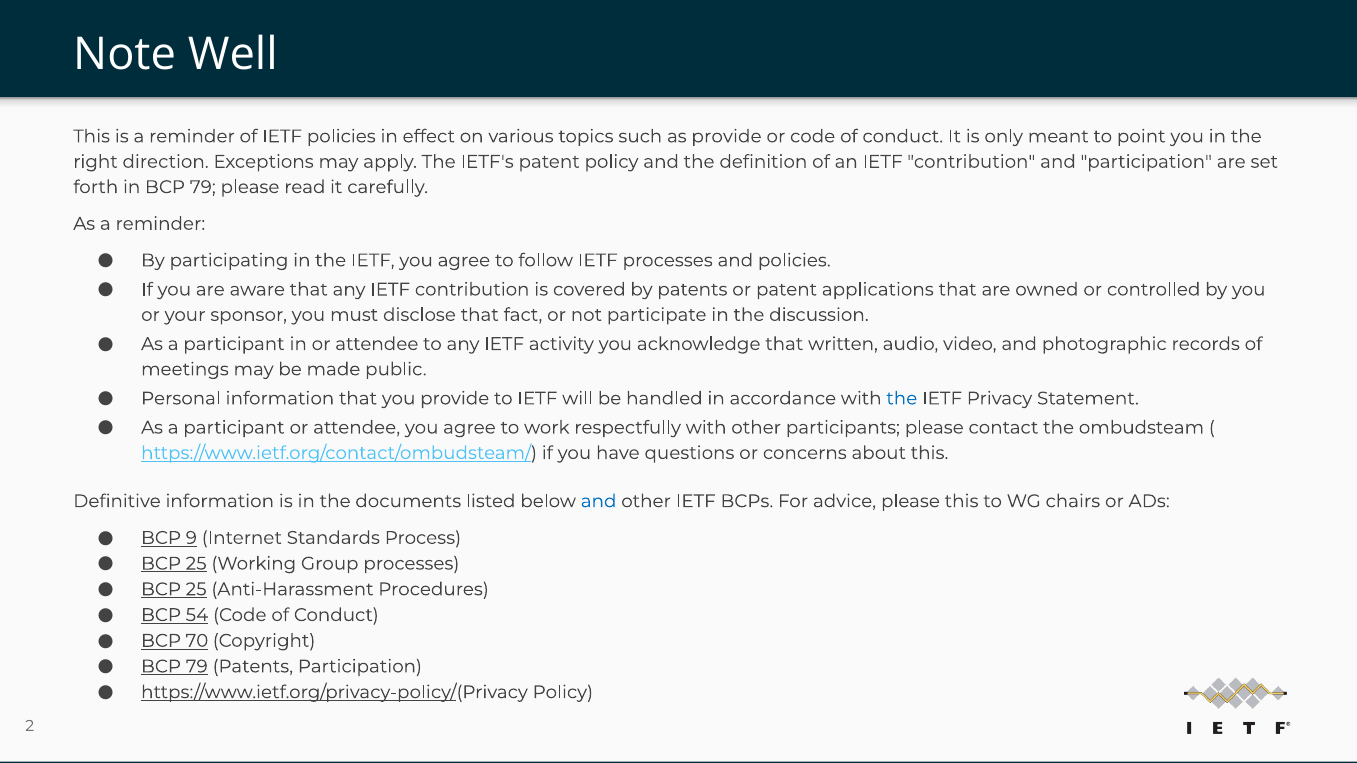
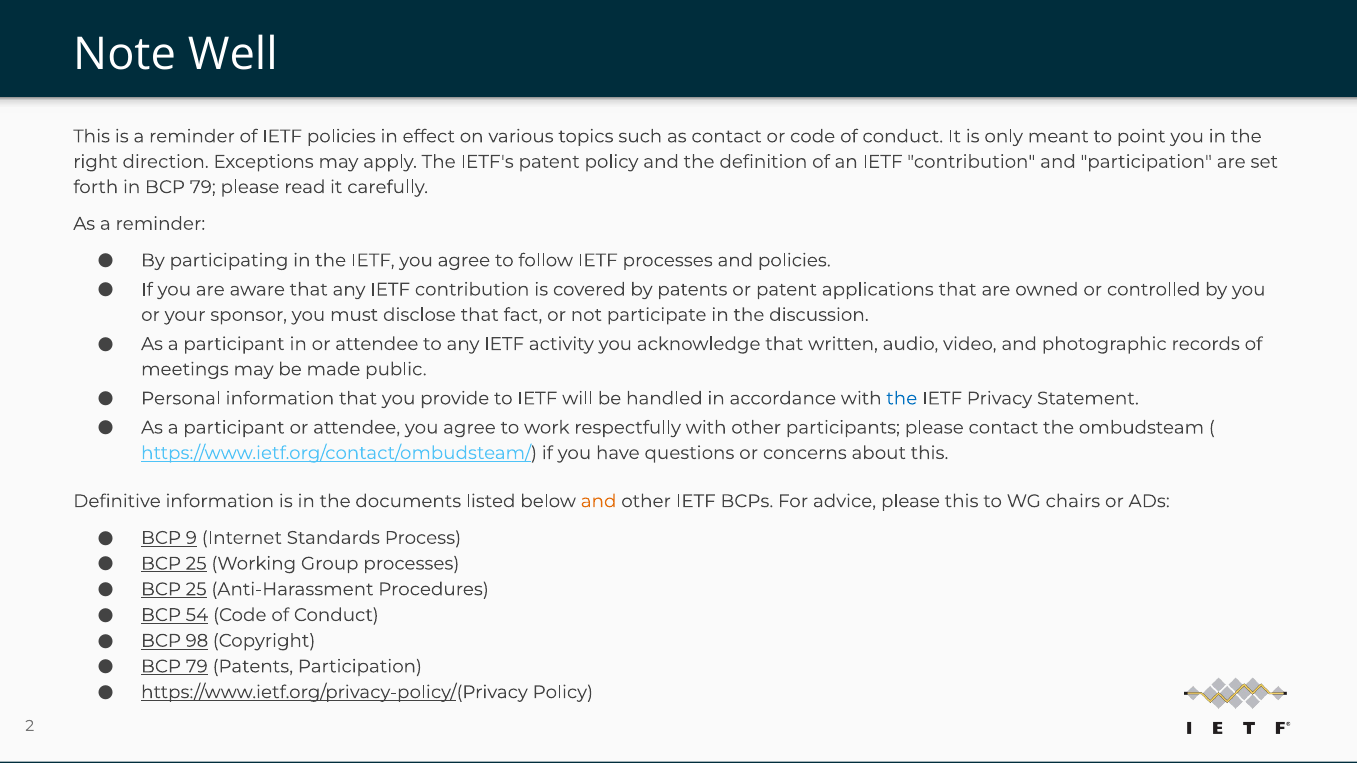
as provide: provide -> contact
and at (599, 501) colour: blue -> orange
70: 70 -> 98
